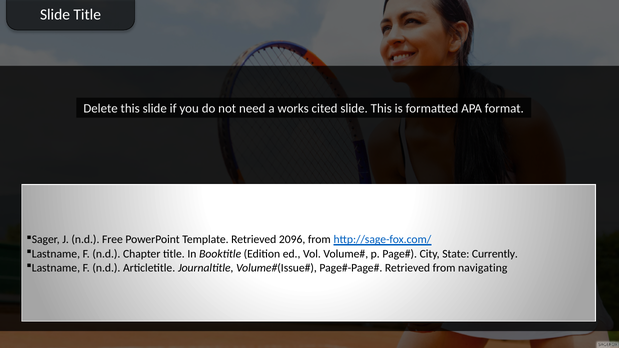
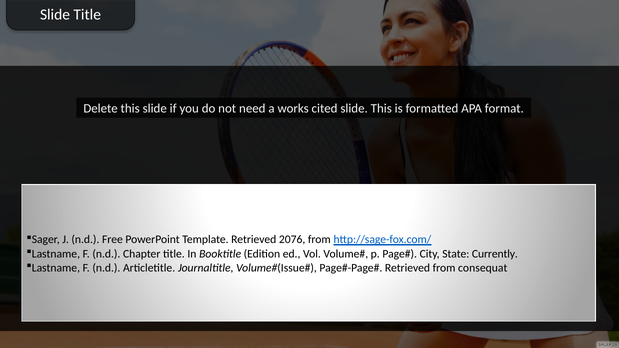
2096: 2096 -> 2076
navigating: navigating -> consequat
